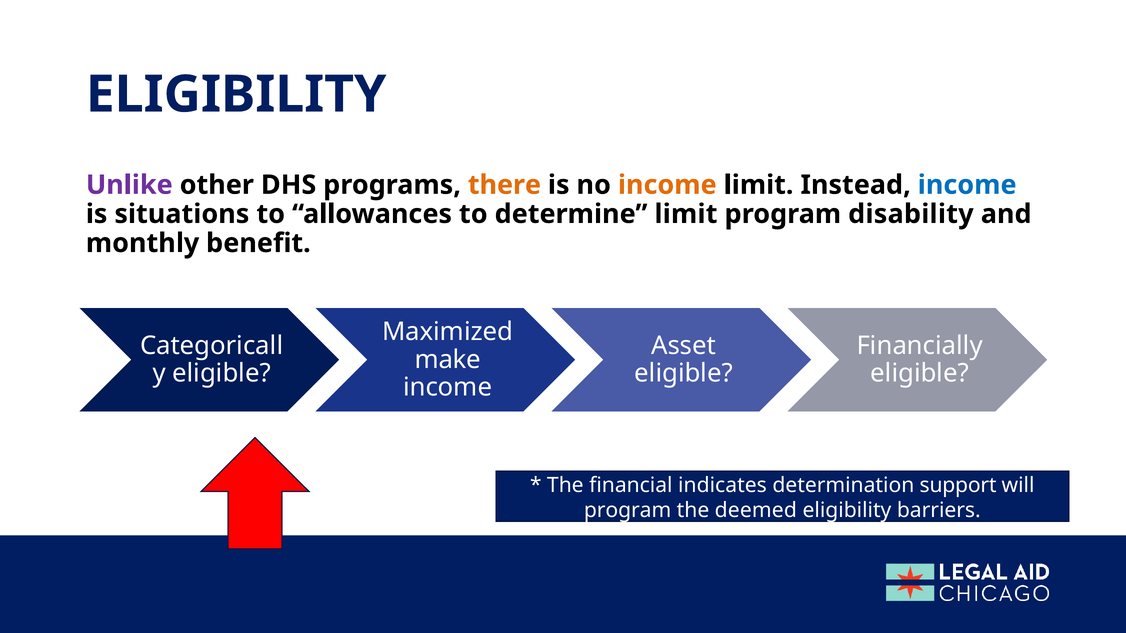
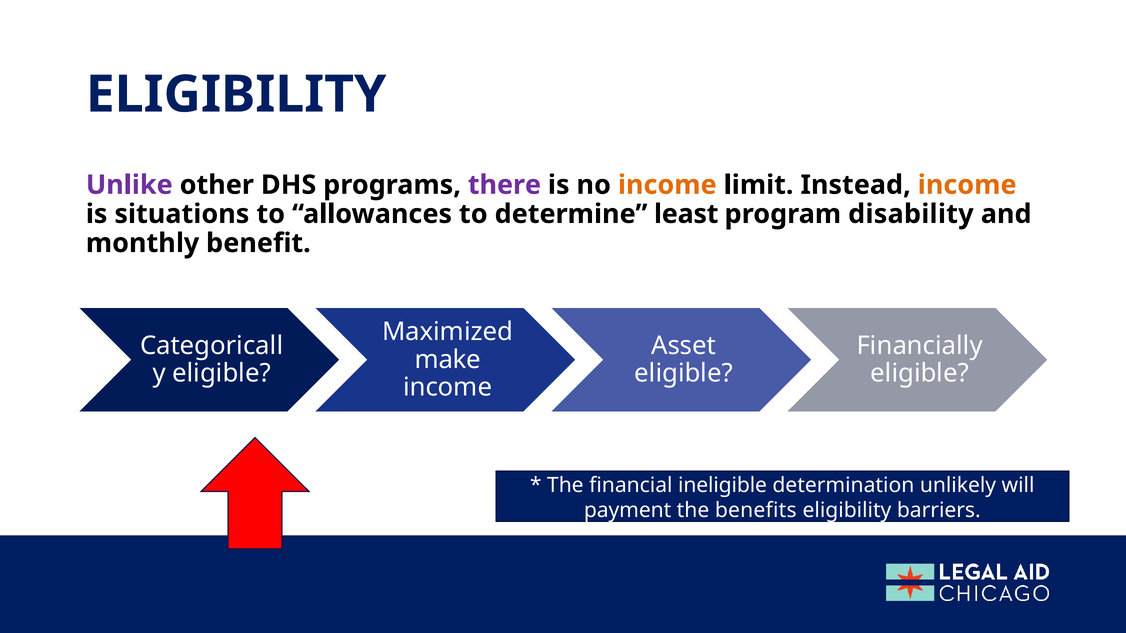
there colour: orange -> purple
income at (967, 185) colour: blue -> orange
determine limit: limit -> least
indicates: indicates -> ineligible
support: support -> unlikely
program at (628, 511): program -> payment
deemed: deemed -> benefits
